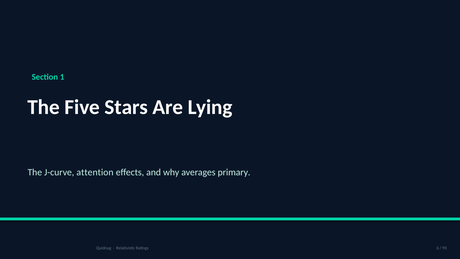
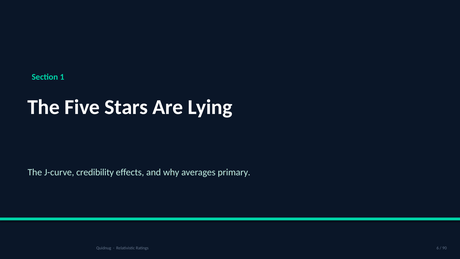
attention: attention -> credibility
